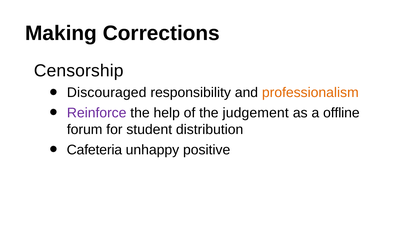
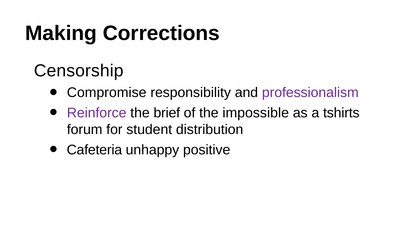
Discouraged: Discouraged -> Compromise
professionalism colour: orange -> purple
help: help -> brief
judgement: judgement -> impossible
offline: offline -> tshirts
